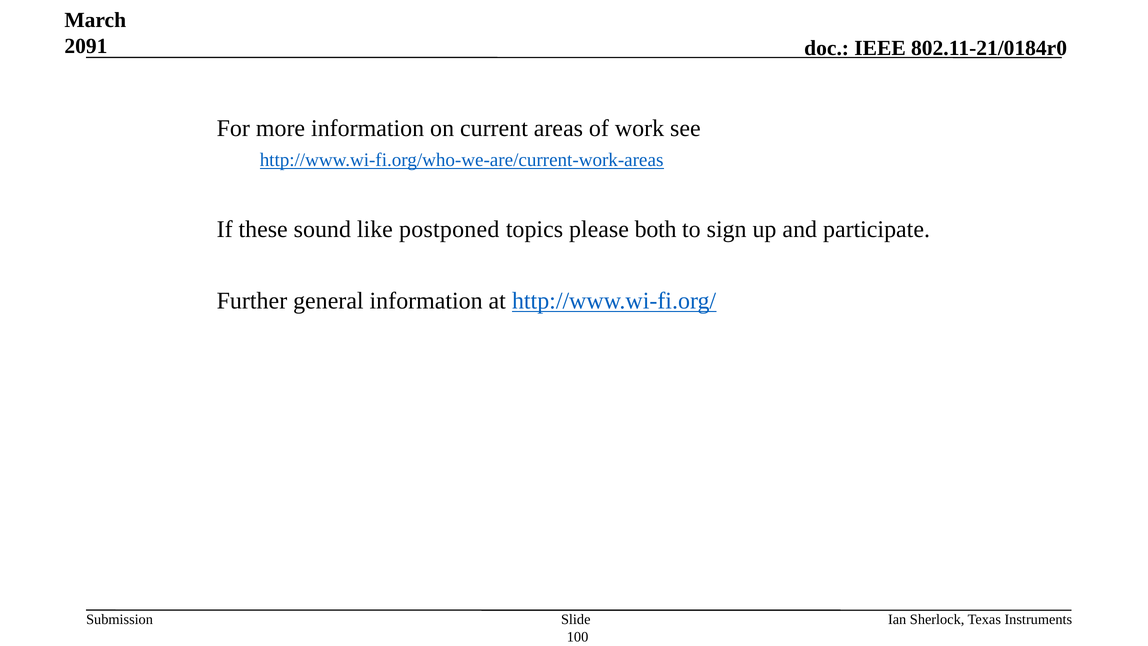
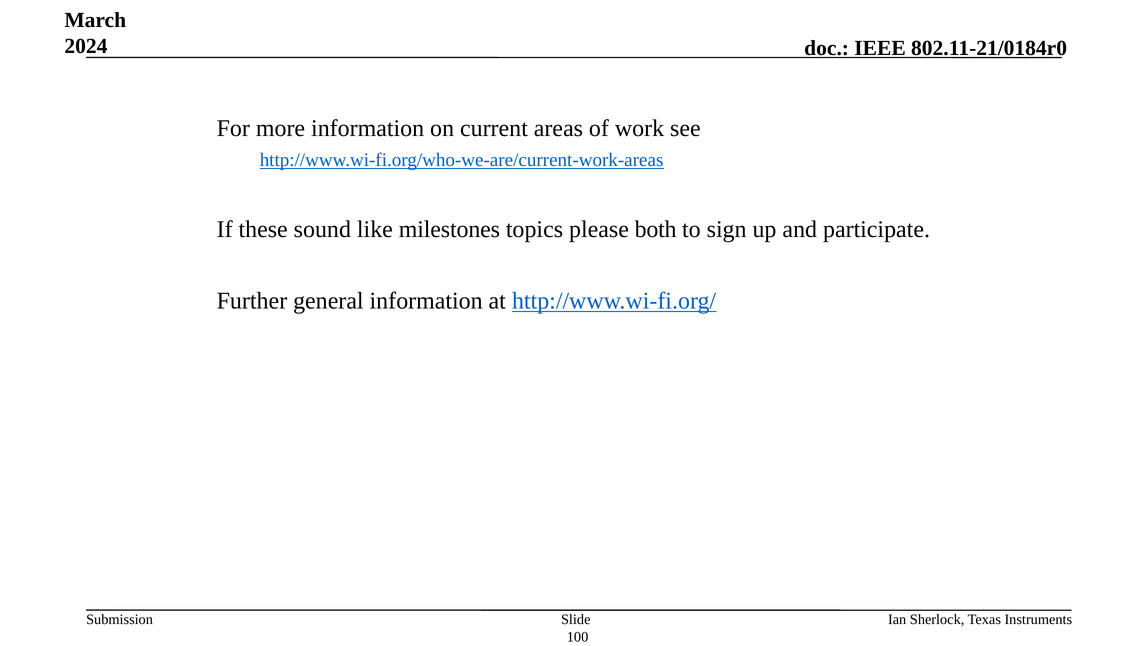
2091: 2091 -> 2024
postponed: postponed -> milestones
